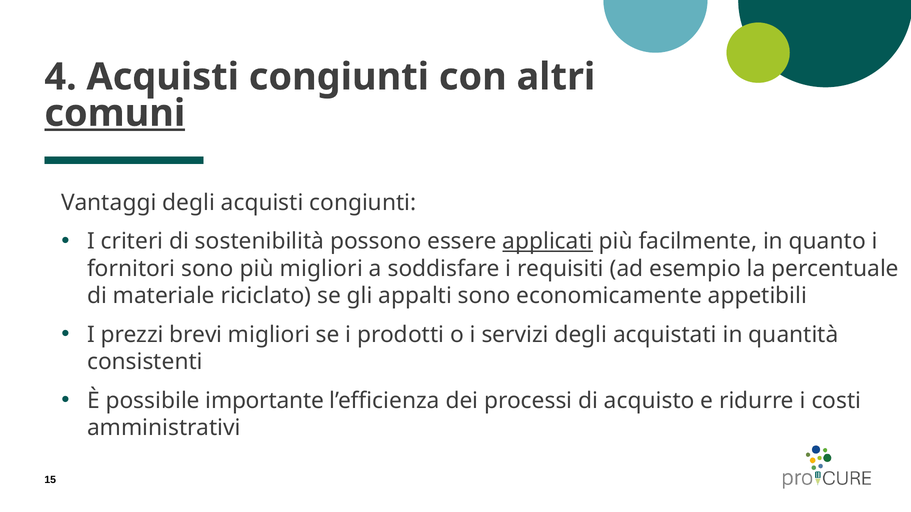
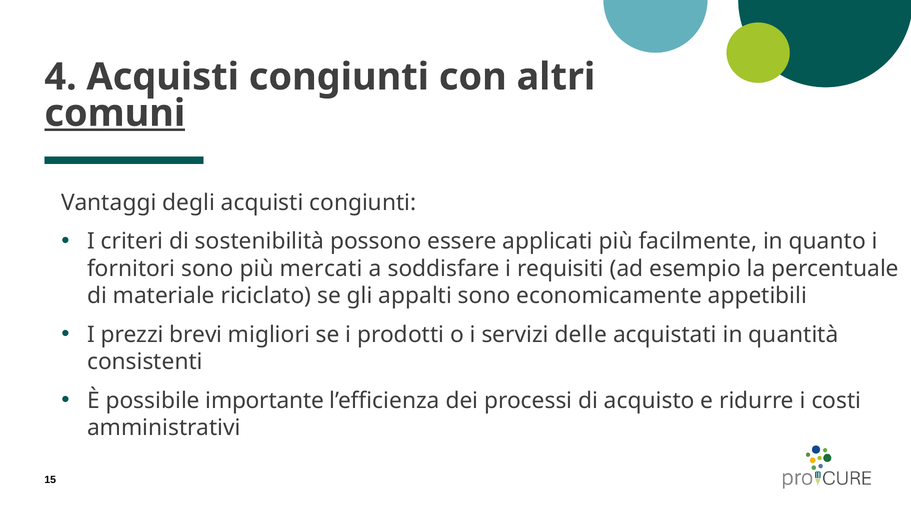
applicati underline: present -> none
più migliori: migliori -> mercati
servizi degli: degli -> delle
